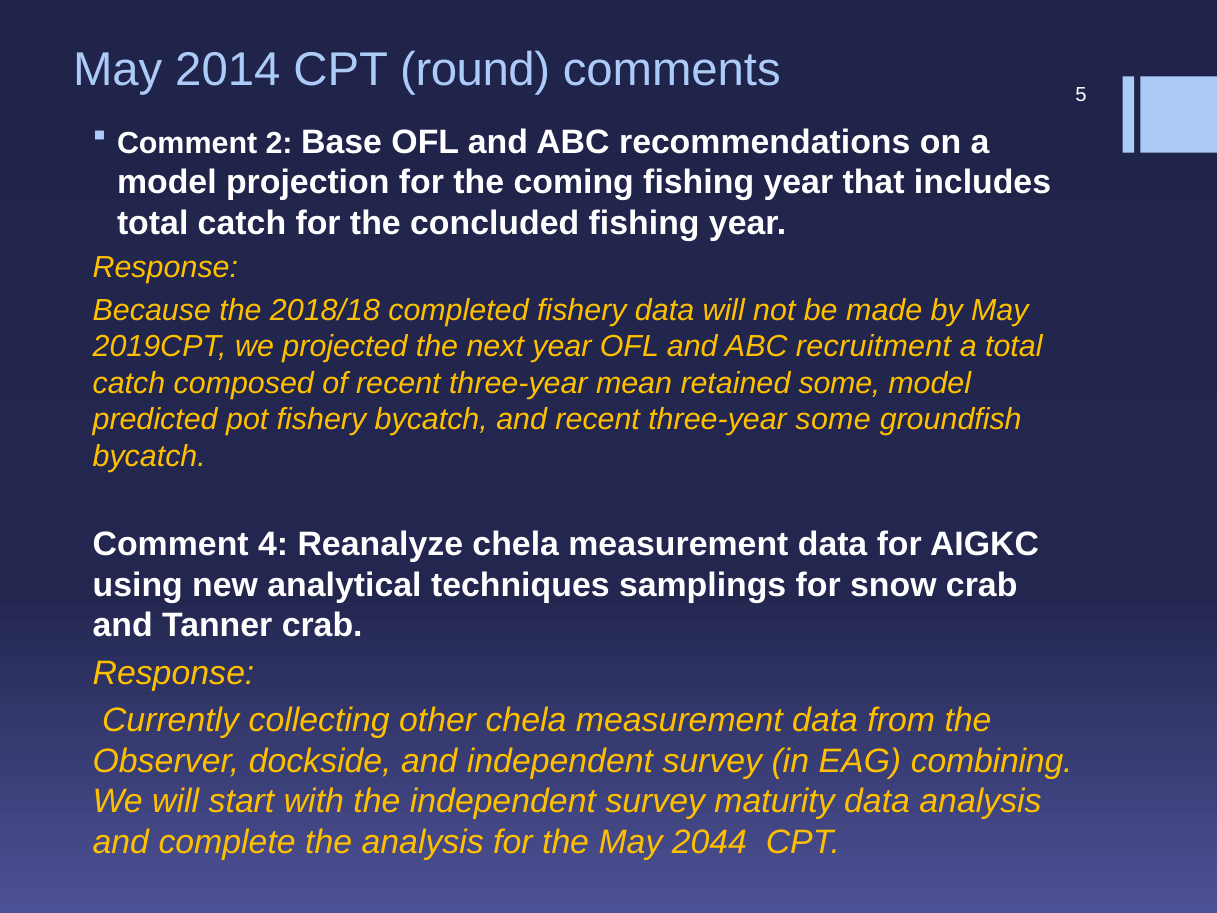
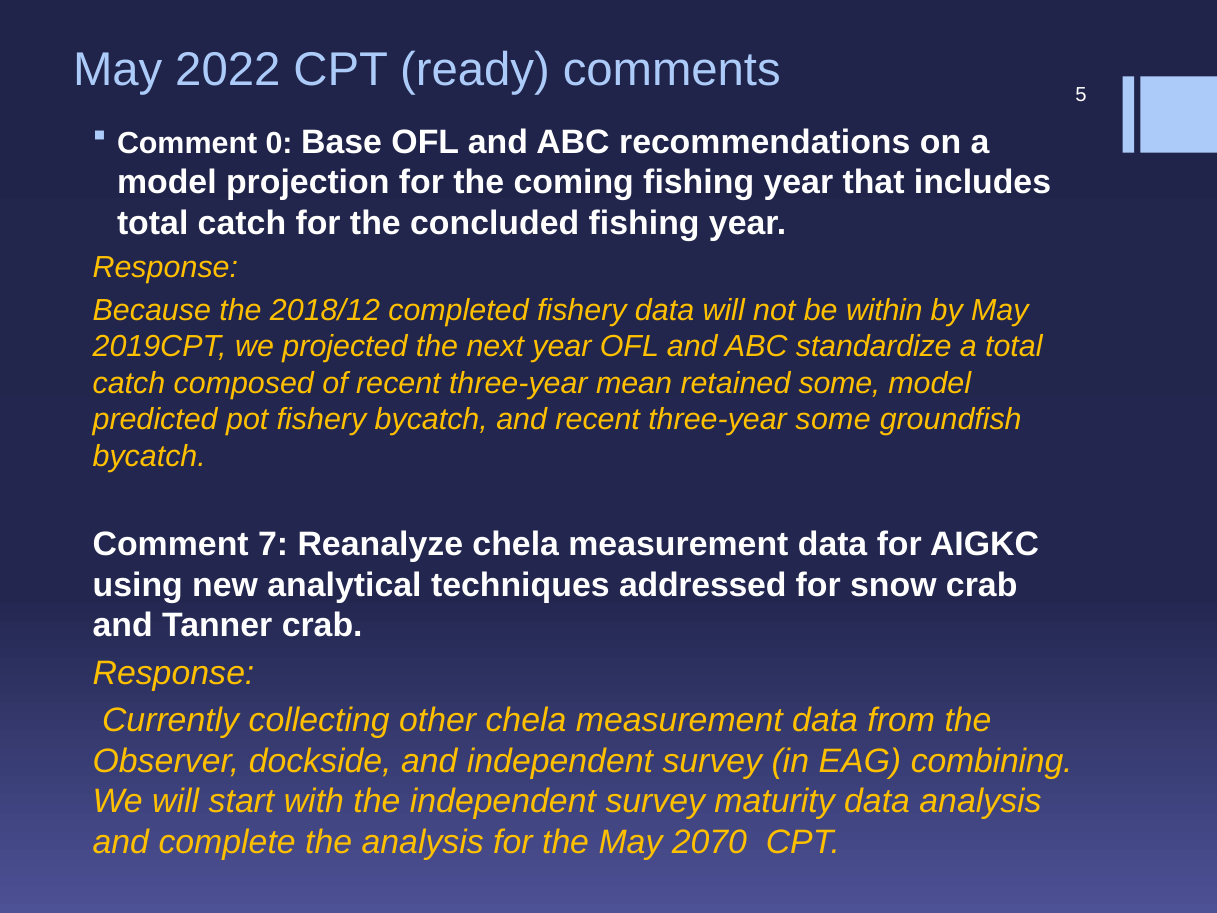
2014: 2014 -> 2022
round: round -> ready
2: 2 -> 0
2018/18: 2018/18 -> 2018/12
made: made -> within
recruitment: recruitment -> standardize
4: 4 -> 7
samplings: samplings -> addressed
2044: 2044 -> 2070
